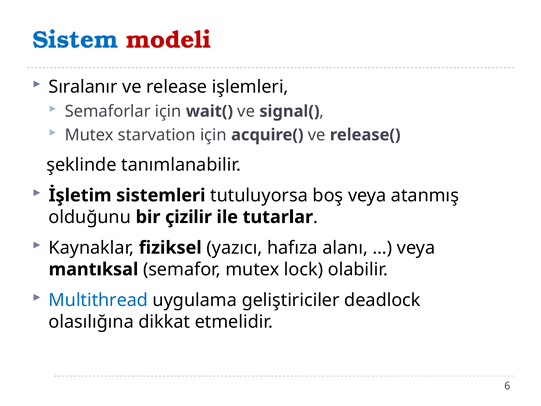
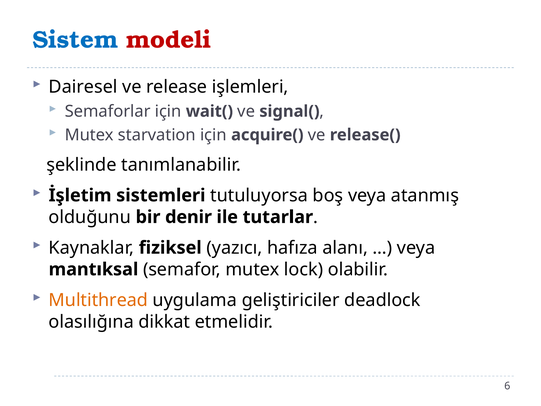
Sıralanır: Sıralanır -> Dairesel
çizilir: çizilir -> denir
Multithread colour: blue -> orange
